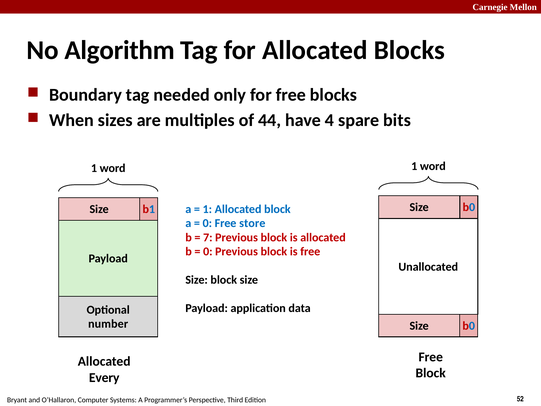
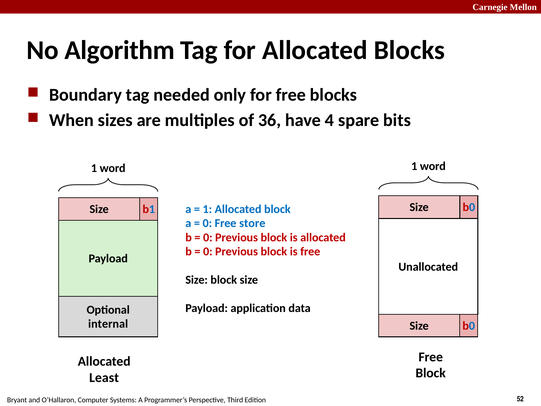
44: 44 -> 36
7 at (208, 237): 7 -> 0
number: number -> internal
Every: Every -> Least
